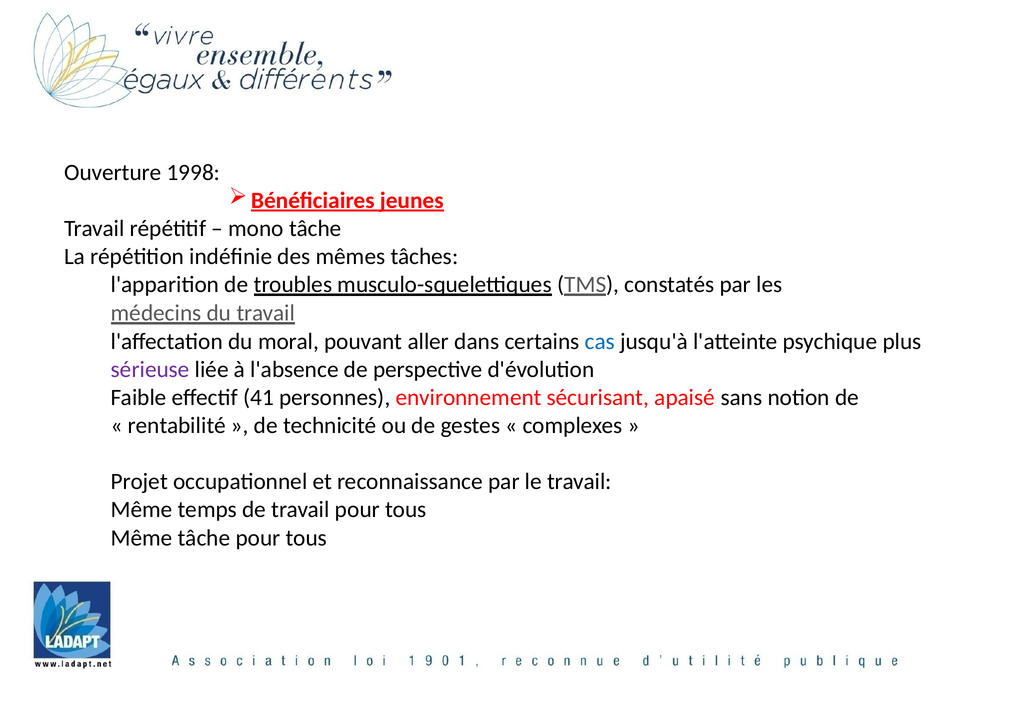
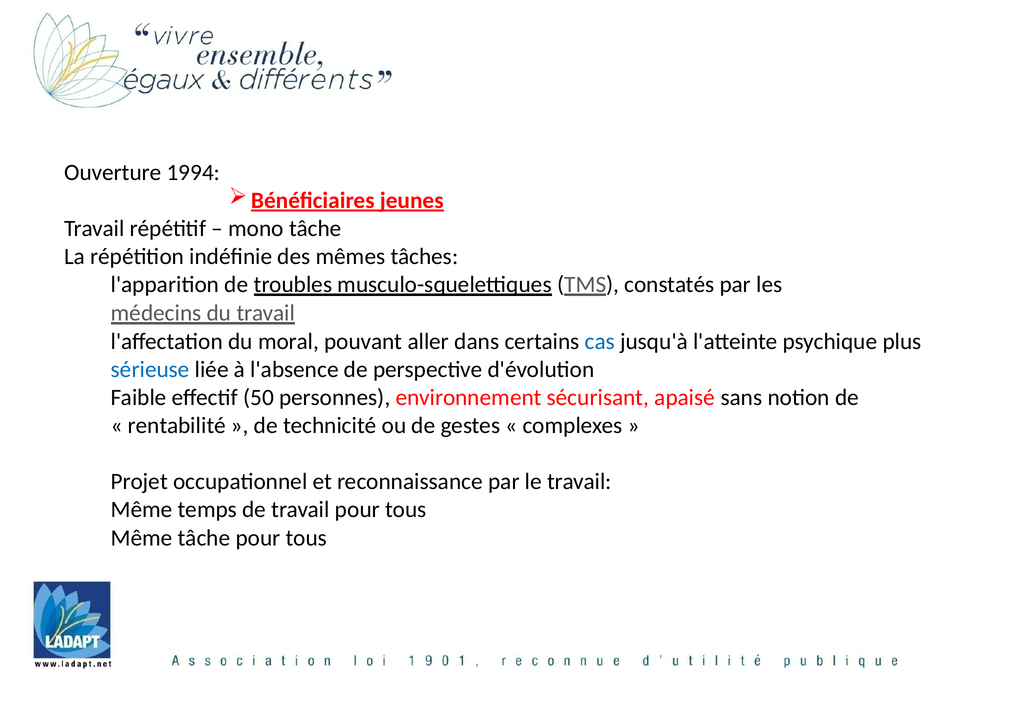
1998: 1998 -> 1994
sérieuse colour: purple -> blue
41: 41 -> 50
